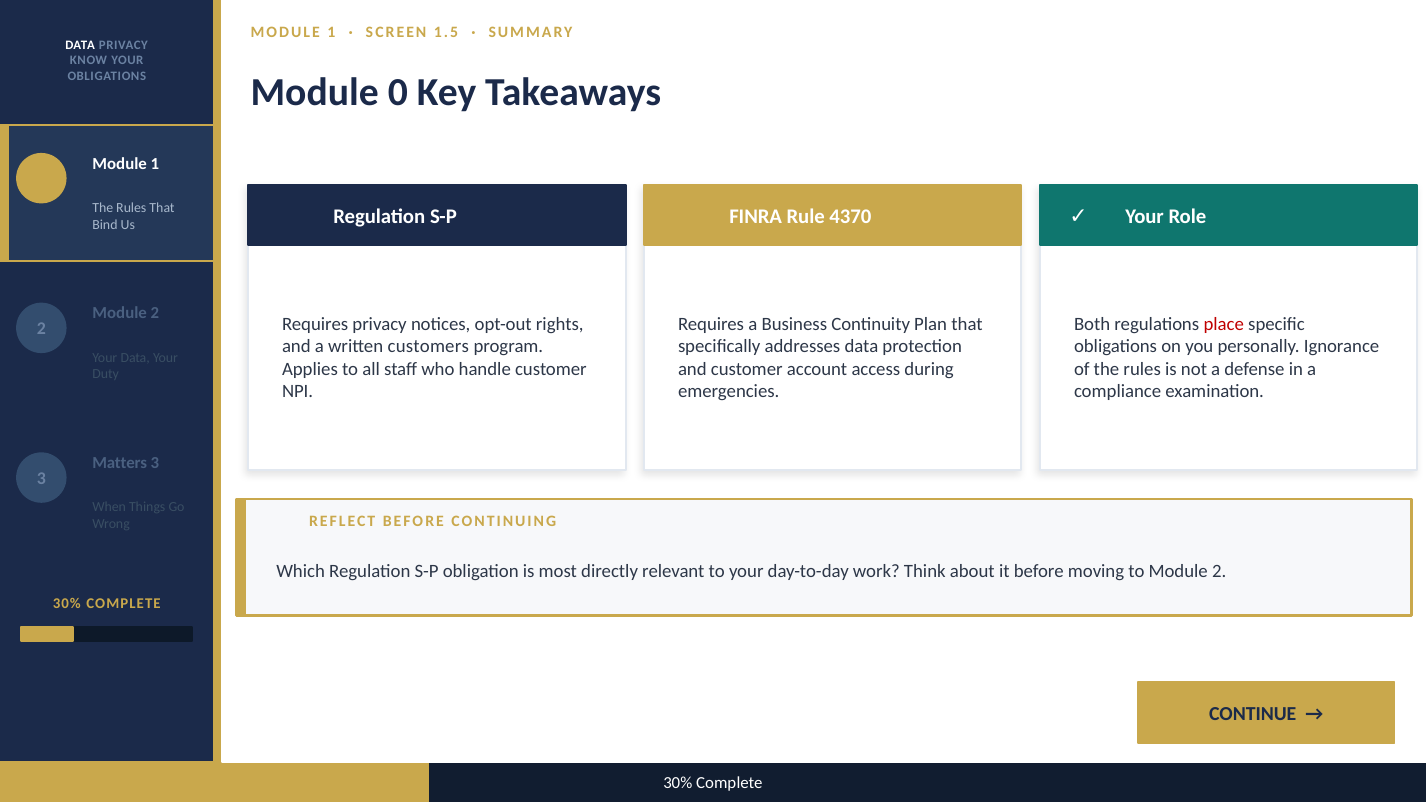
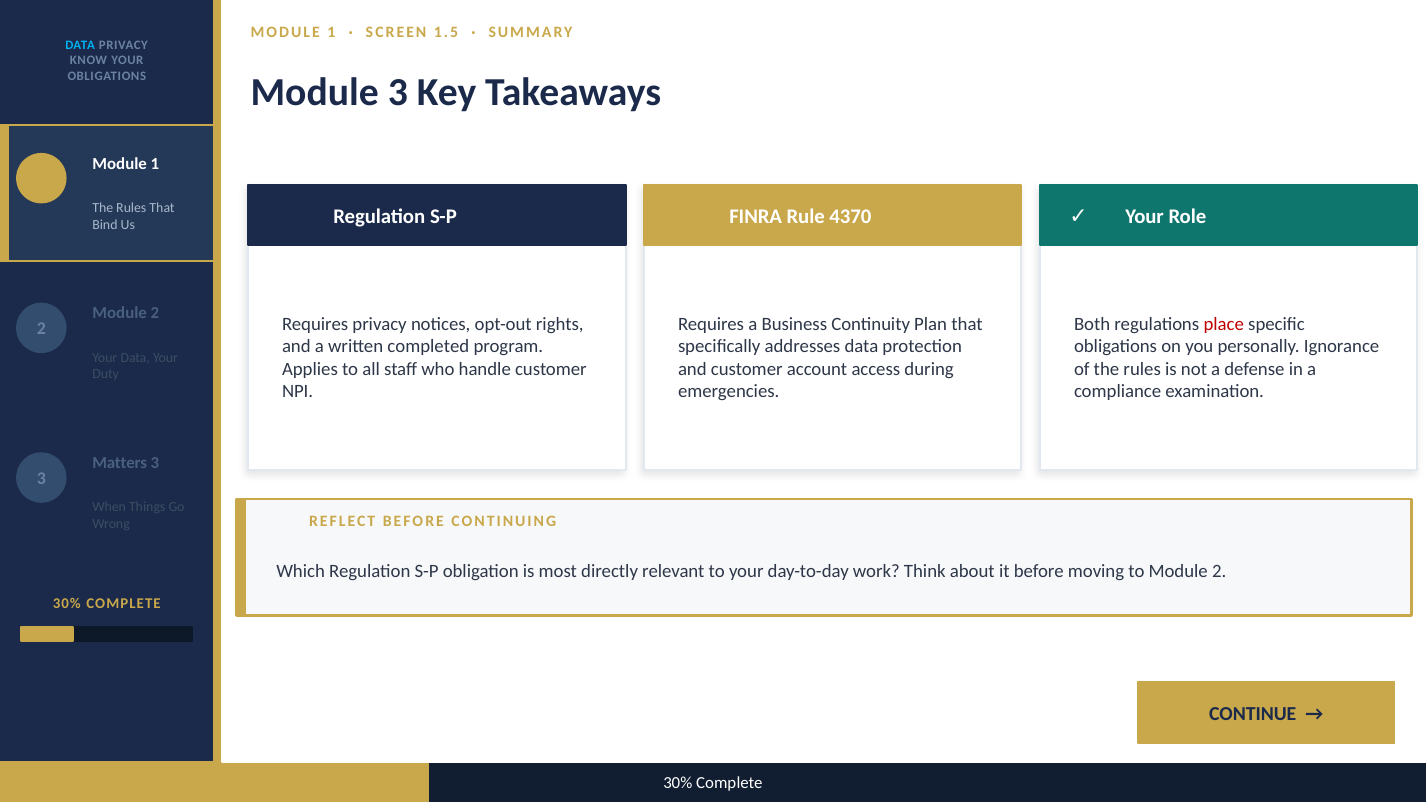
DATA at (80, 45) colour: white -> light blue
Module 0: 0 -> 3
customers: customers -> completed
